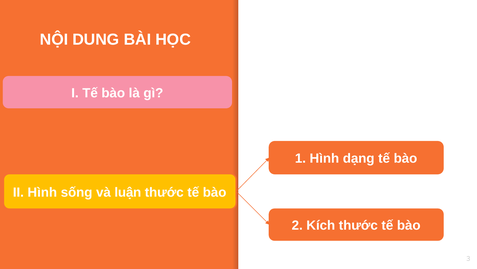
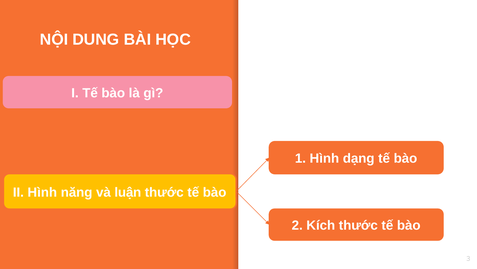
sống: sống -> năng
